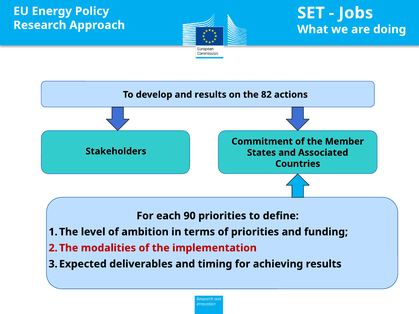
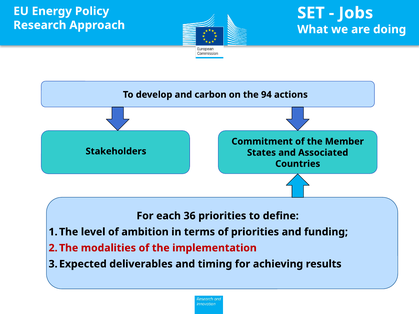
and results: results -> carbon
82: 82 -> 94
90: 90 -> 36
